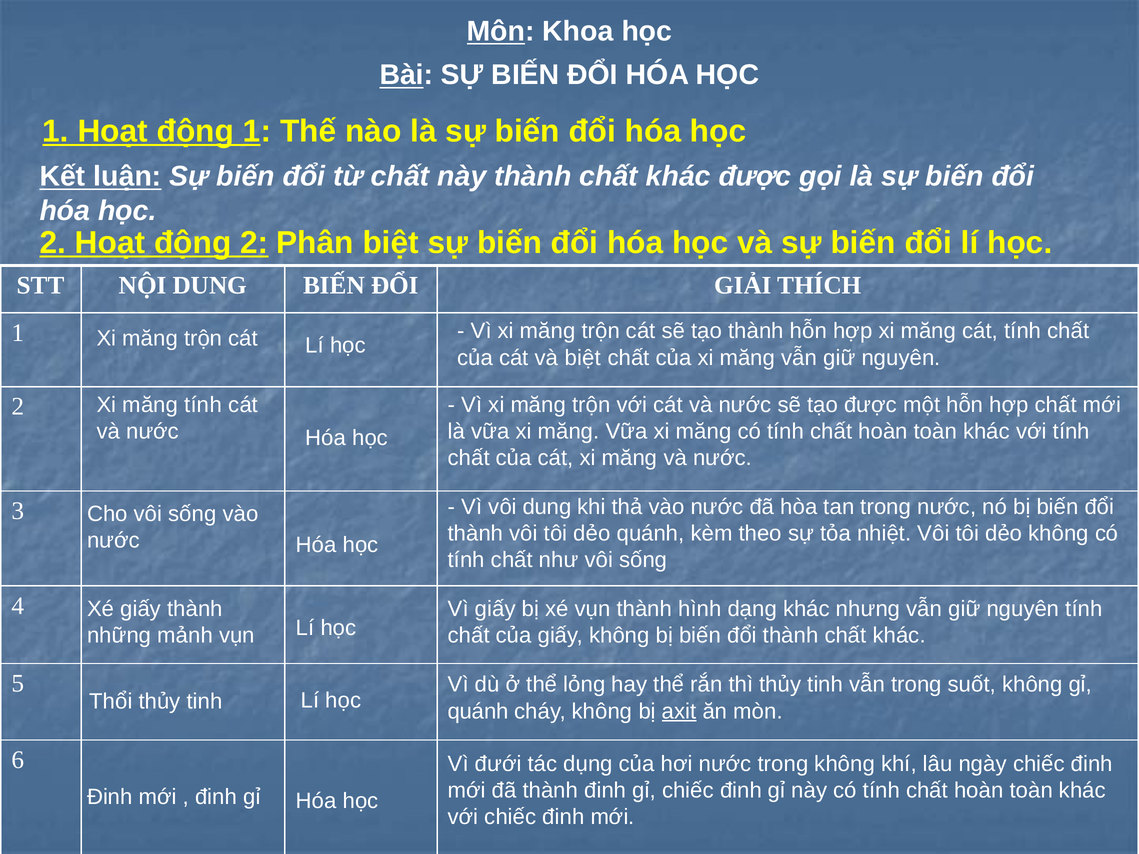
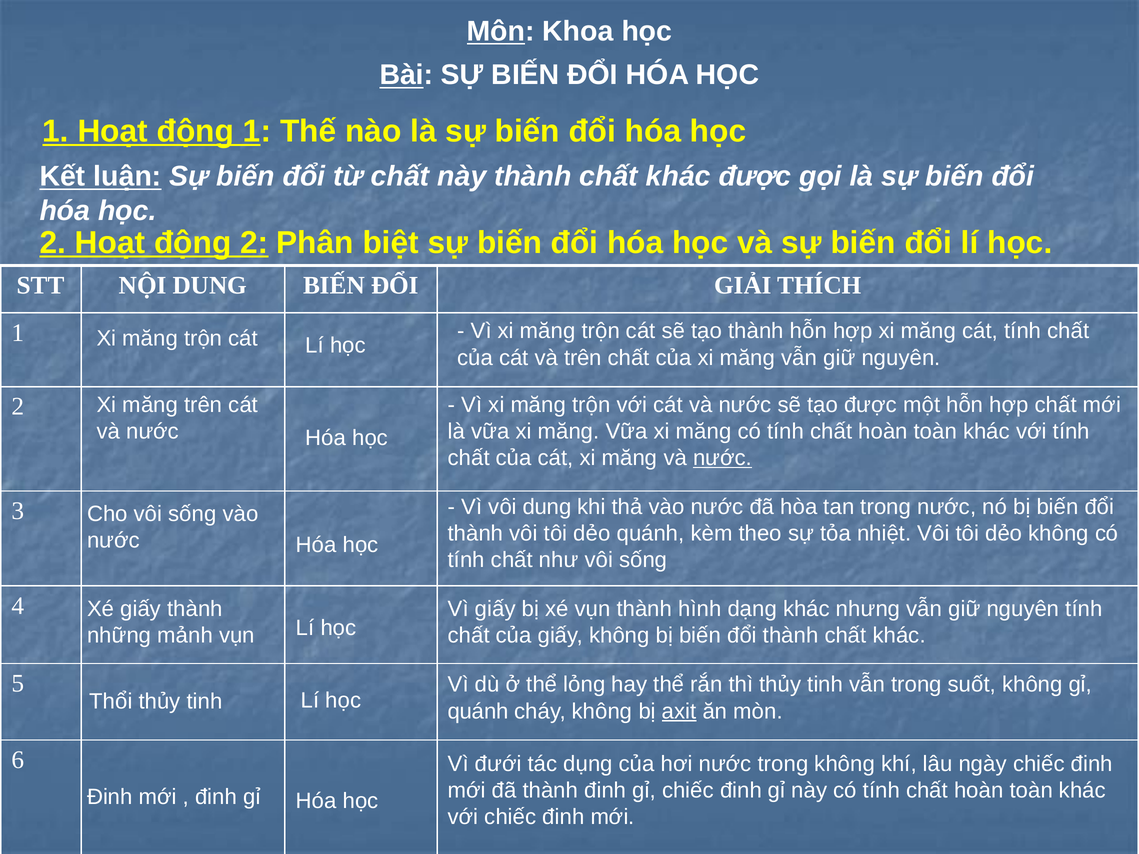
và biệt: biệt -> trên
măng tính: tính -> trên
nước at (723, 458) underline: none -> present
